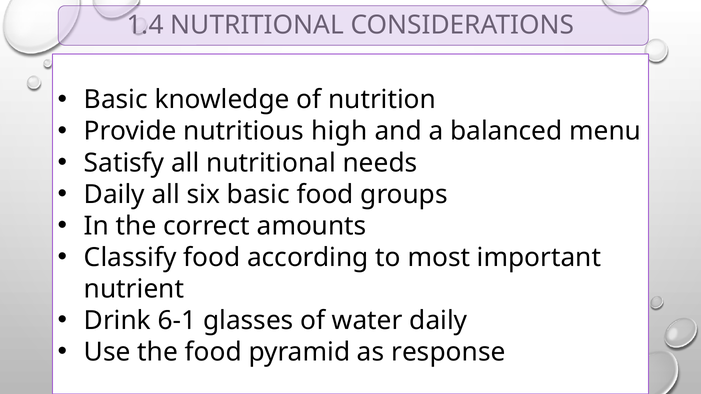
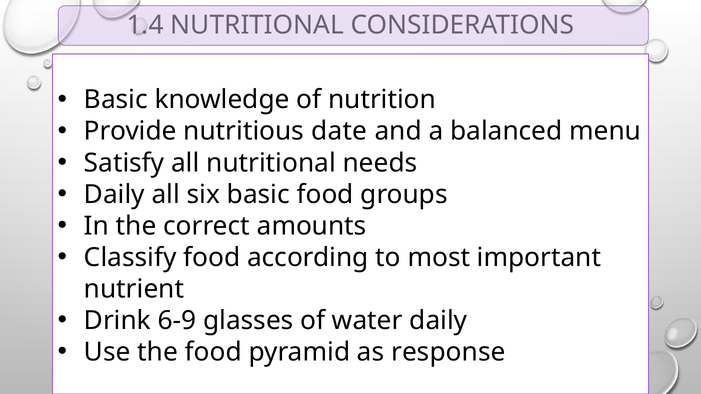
high: high -> date
6-1: 6-1 -> 6-9
